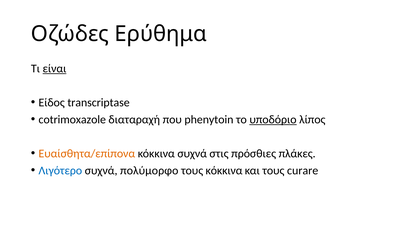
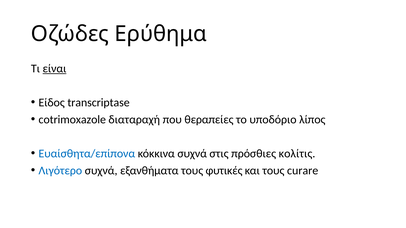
phenytoin: phenytoin -> θεραπείες
υποδόριο underline: present -> none
Ευαίσθητα/επίπονα colour: orange -> blue
πλάκες: πλάκες -> κολίτις
πολύμορφο: πολύμορφο -> εξανθήματα
τους κόκκινα: κόκκινα -> φυτικές
